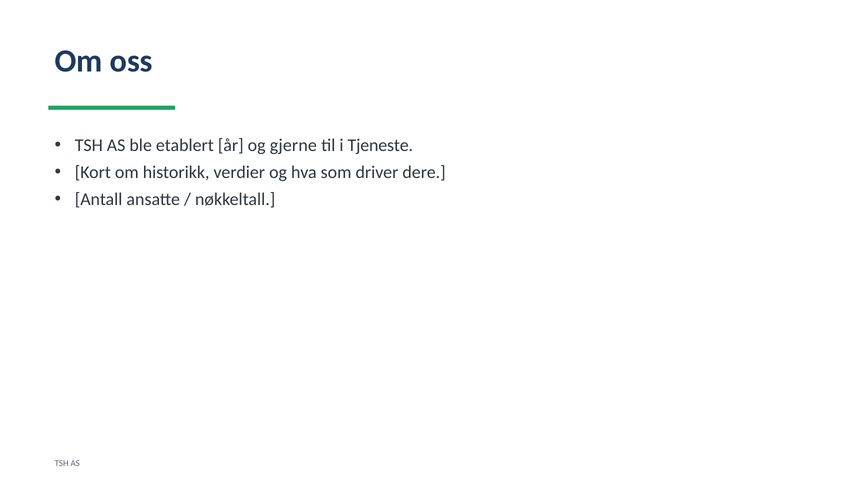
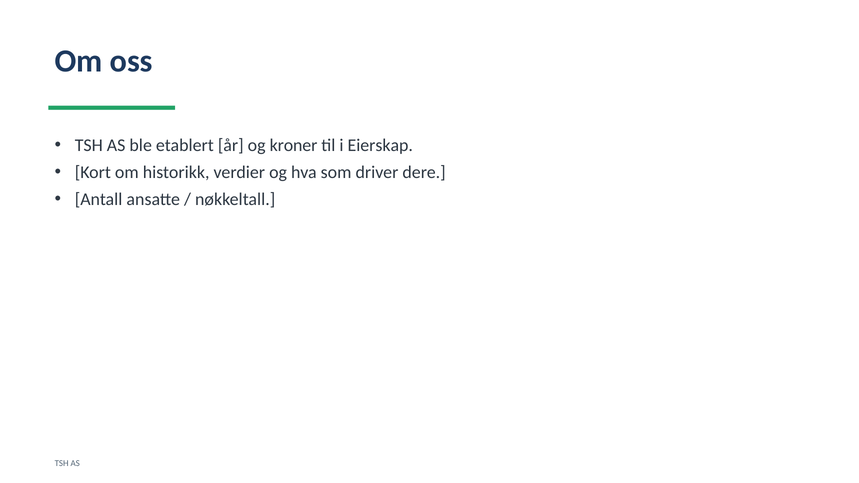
gjerne: gjerne -> kroner
Tjeneste: Tjeneste -> Eierskap
